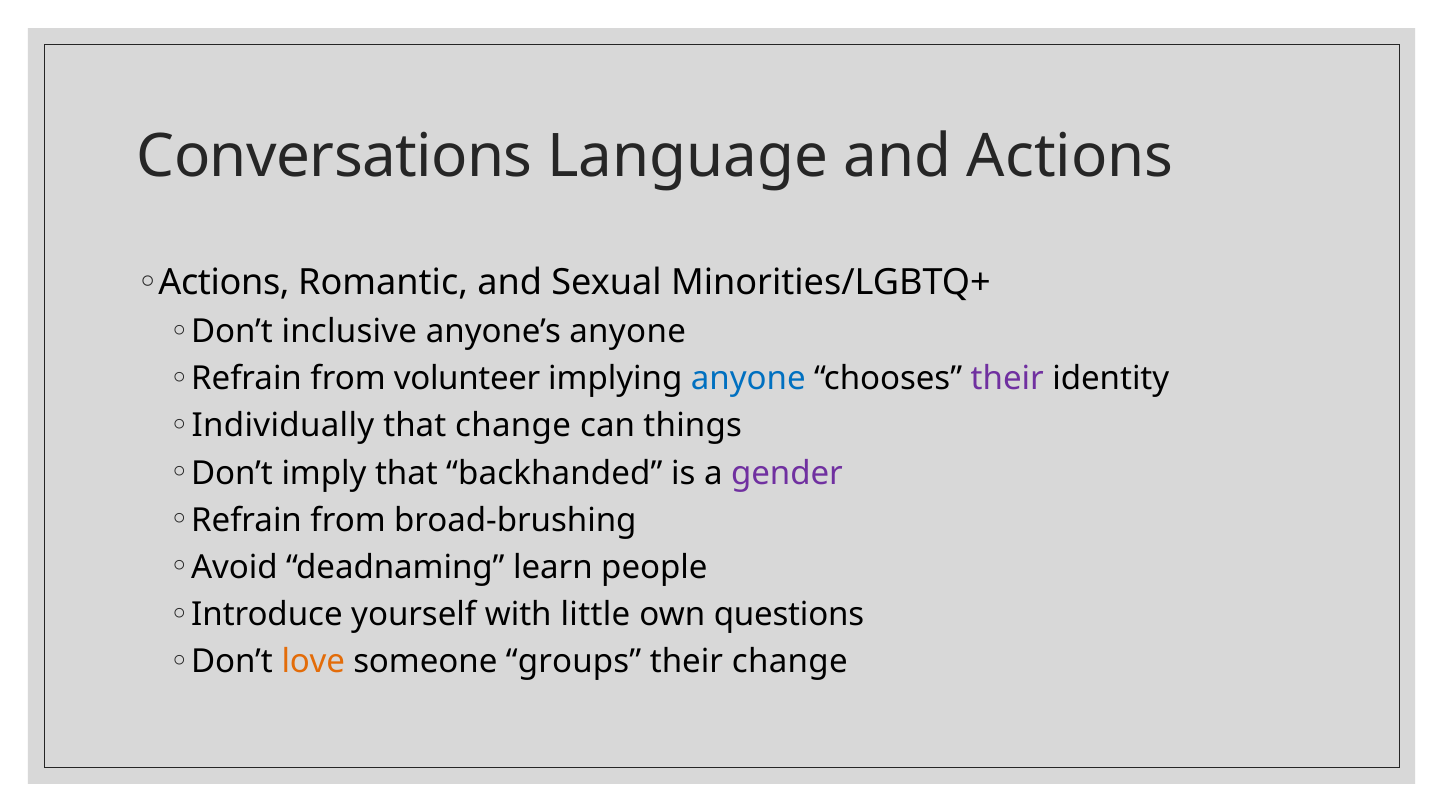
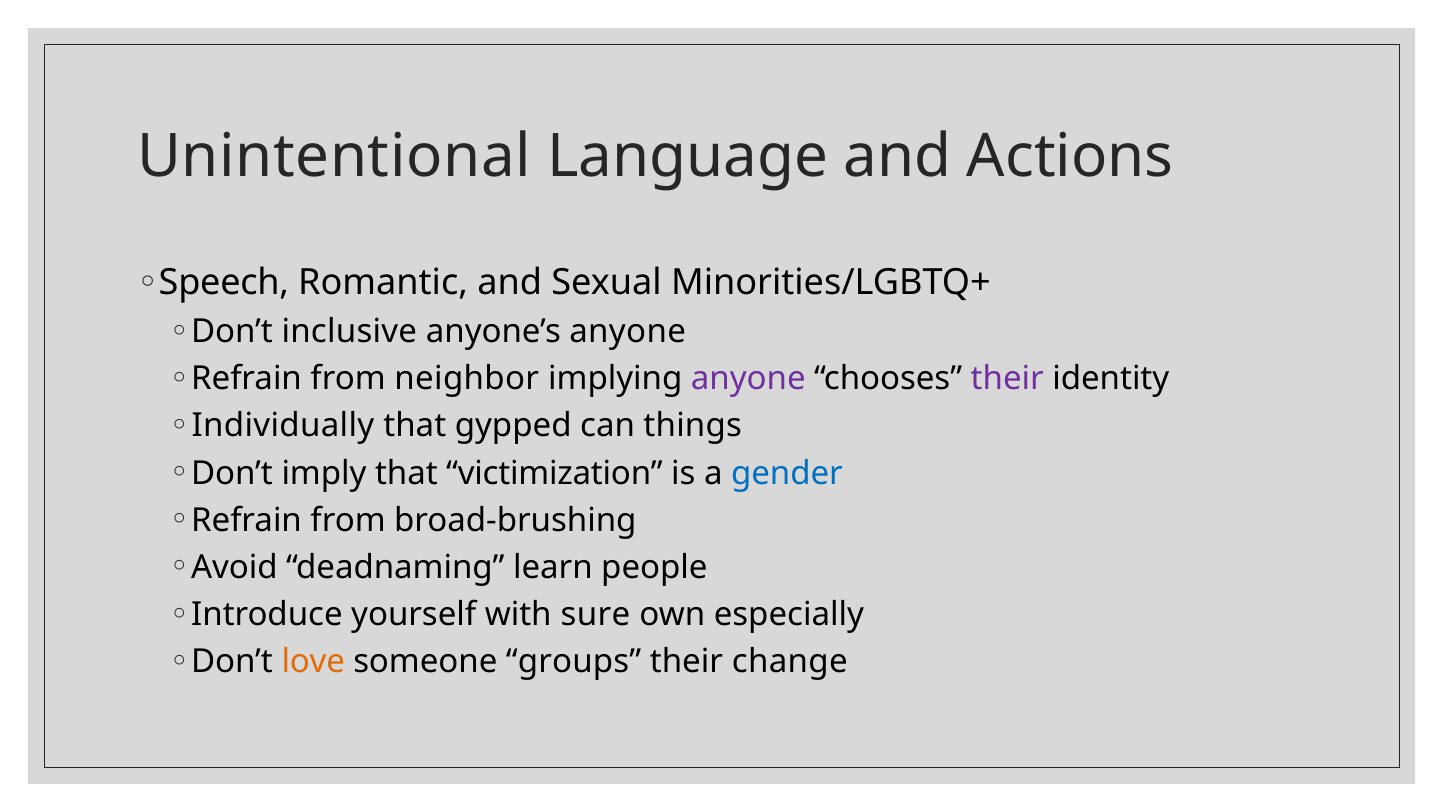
Conversations: Conversations -> Unintentional
Actions at (224, 283): Actions -> Speech
volunteer: volunteer -> neighbor
anyone at (748, 379) colour: blue -> purple
that change: change -> gypped
backhanded: backhanded -> victimization
gender colour: purple -> blue
little: little -> sure
questions: questions -> especially
